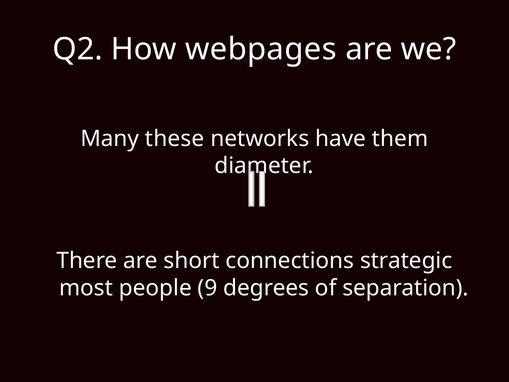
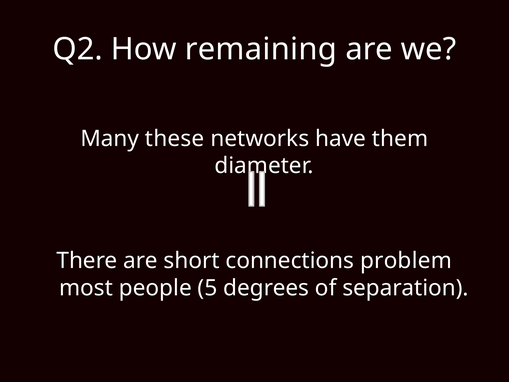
webpages: webpages -> remaining
strategic: strategic -> problem
9: 9 -> 5
